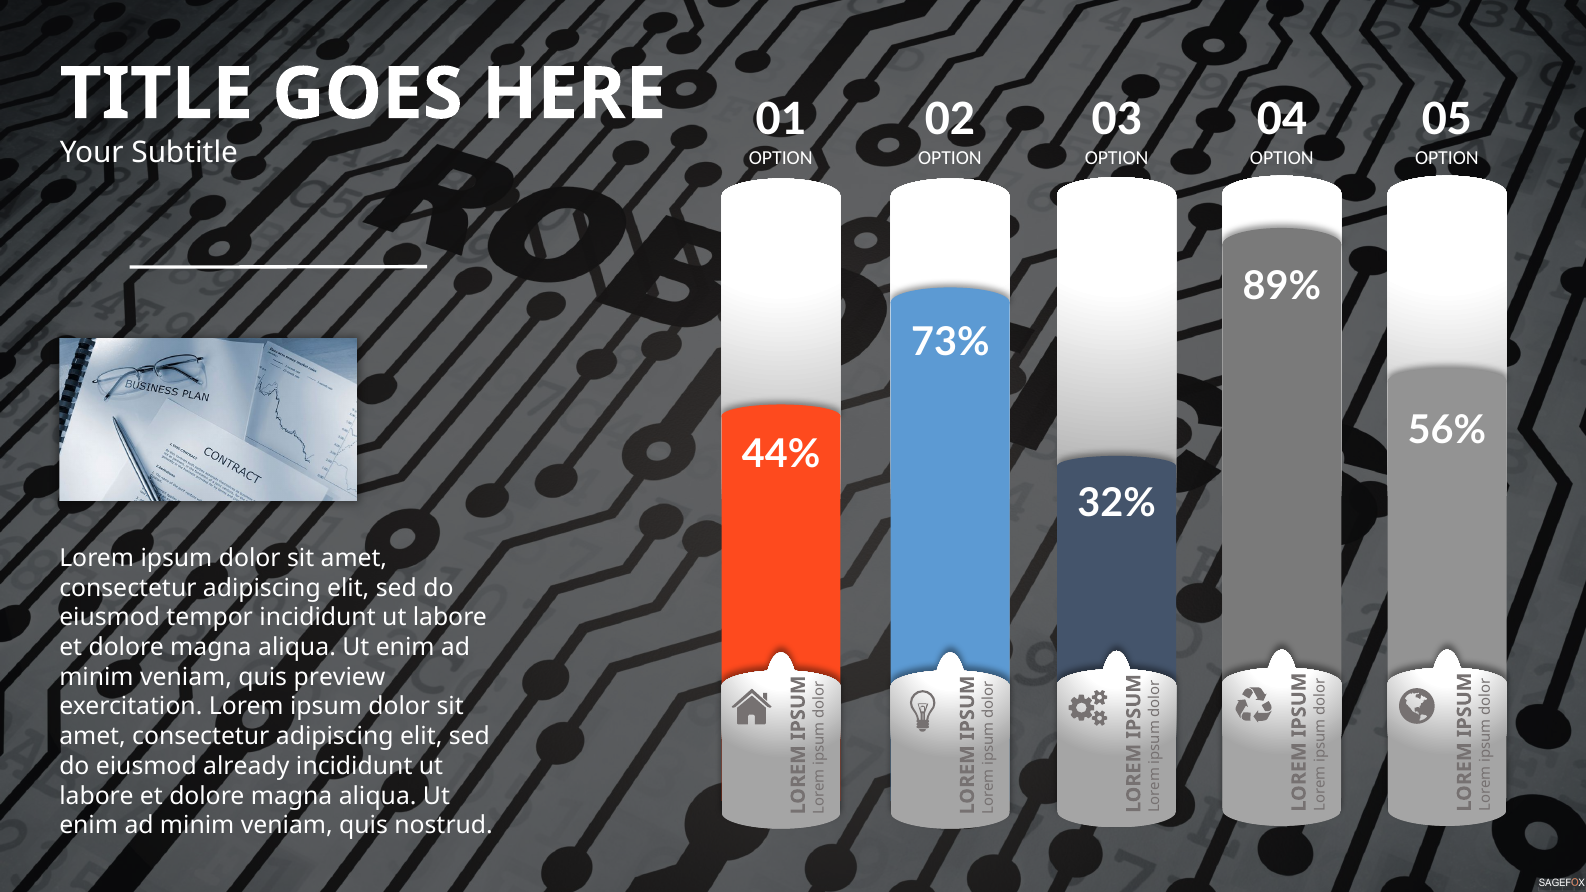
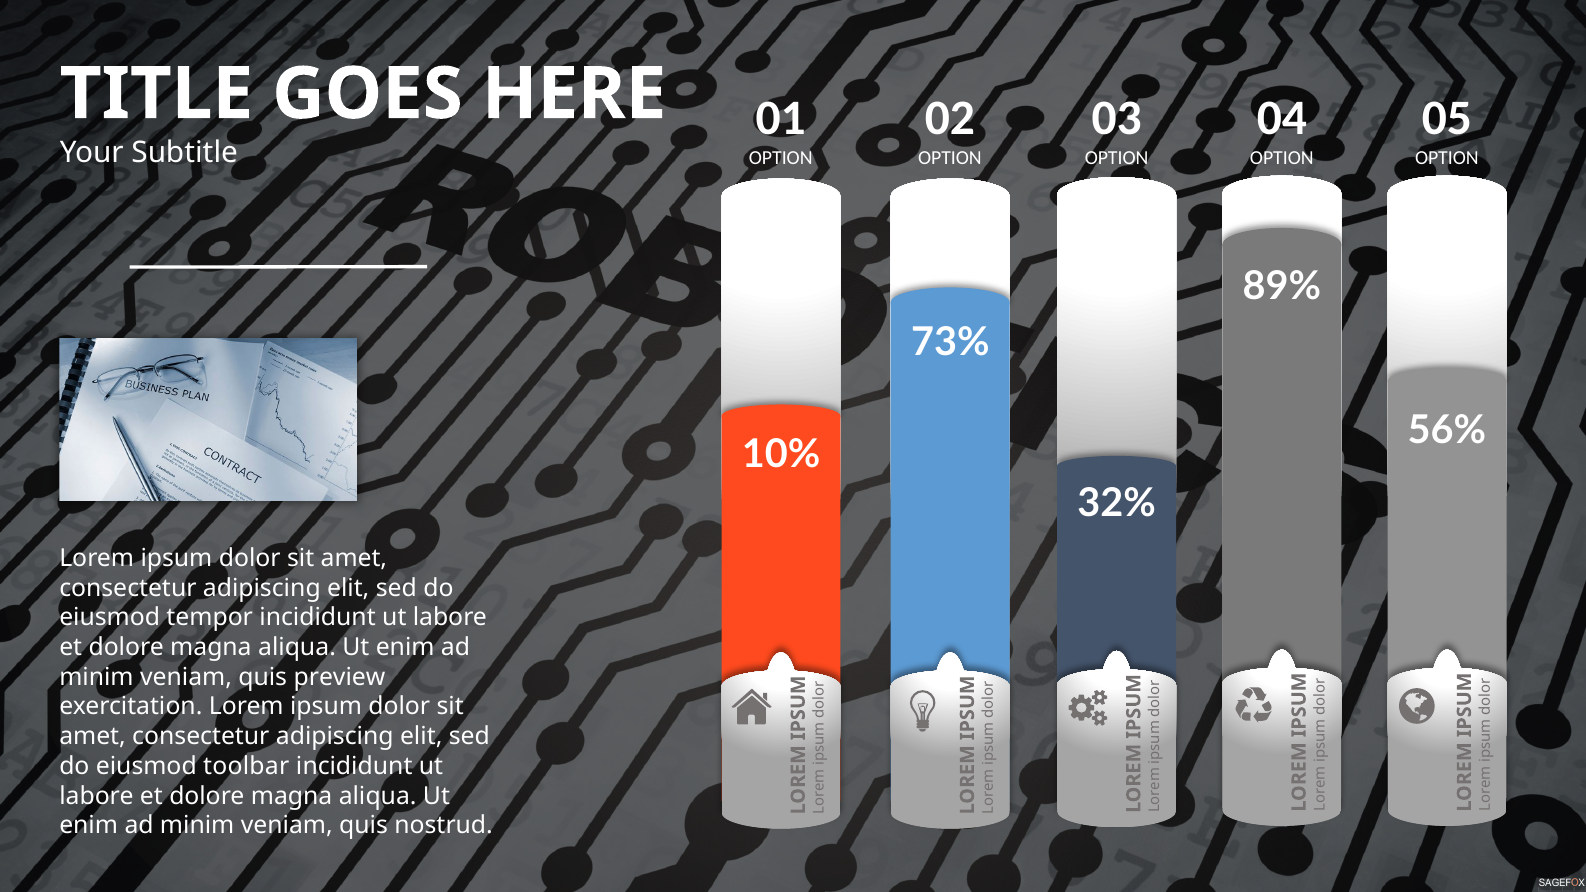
44%: 44% -> 10%
already: already -> toolbar
